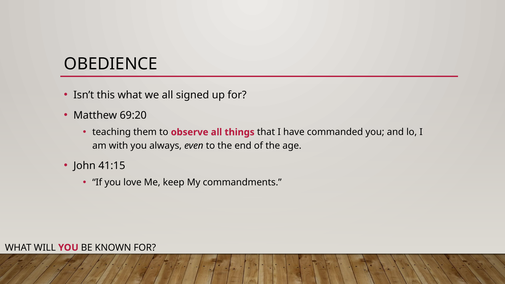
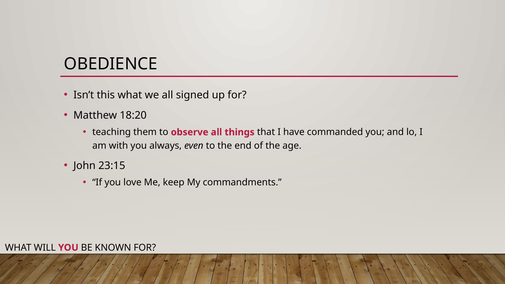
69:20: 69:20 -> 18:20
41:15: 41:15 -> 23:15
